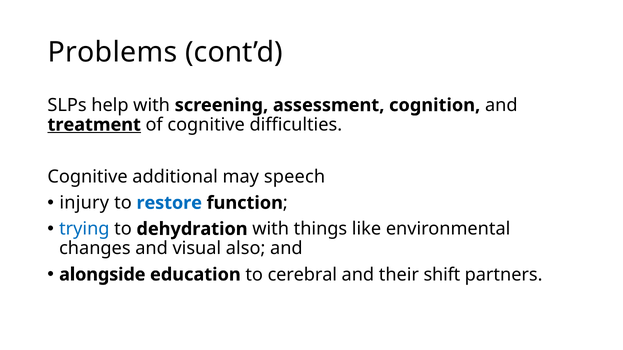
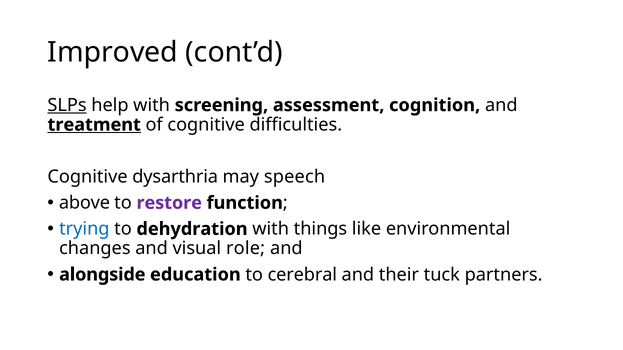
Problems: Problems -> Improved
SLPs underline: none -> present
additional: additional -> dysarthria
injury: injury -> above
restore colour: blue -> purple
also: also -> role
shift: shift -> tuck
